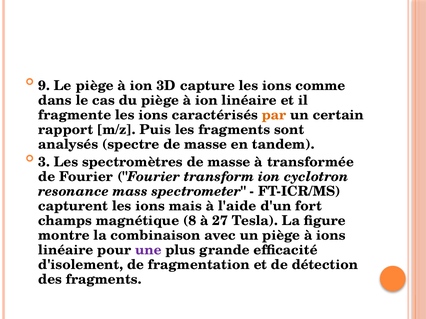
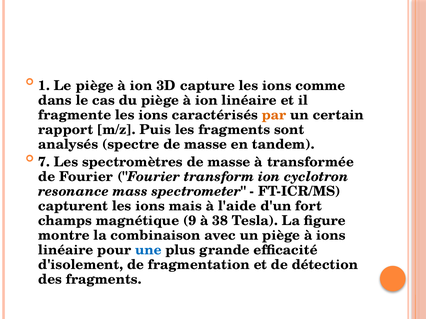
9: 9 -> 1
3: 3 -> 7
8: 8 -> 9
27: 27 -> 38
une colour: purple -> blue
